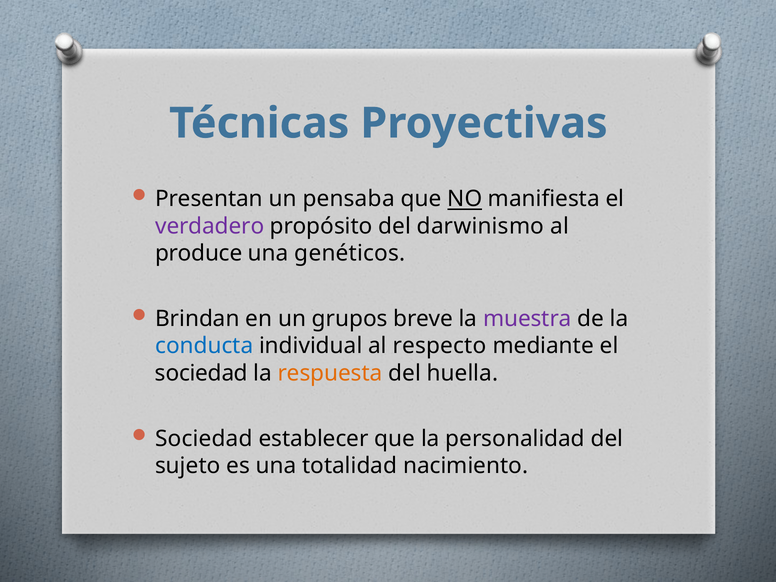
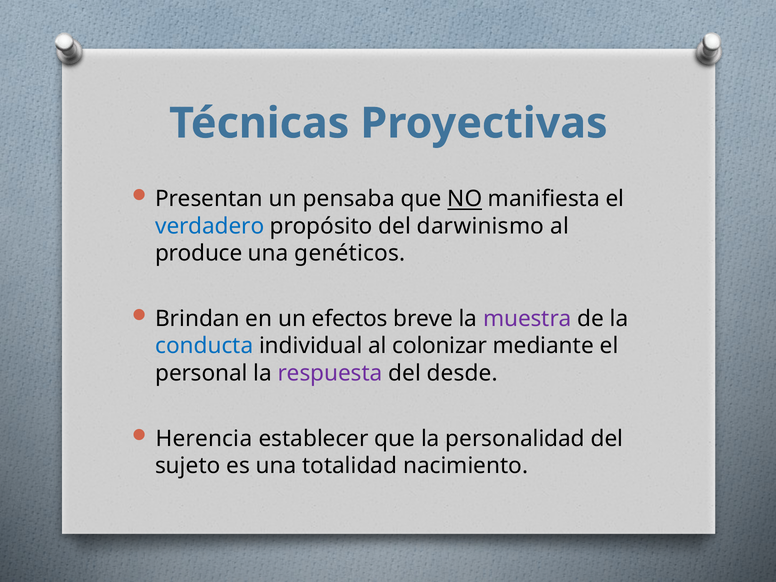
verdadero colour: purple -> blue
grupos: grupos -> efectos
respecto: respecto -> colonizar
sociedad at (201, 373): sociedad -> personal
respuesta colour: orange -> purple
huella: huella -> desde
Sociedad at (204, 439): Sociedad -> Herencia
